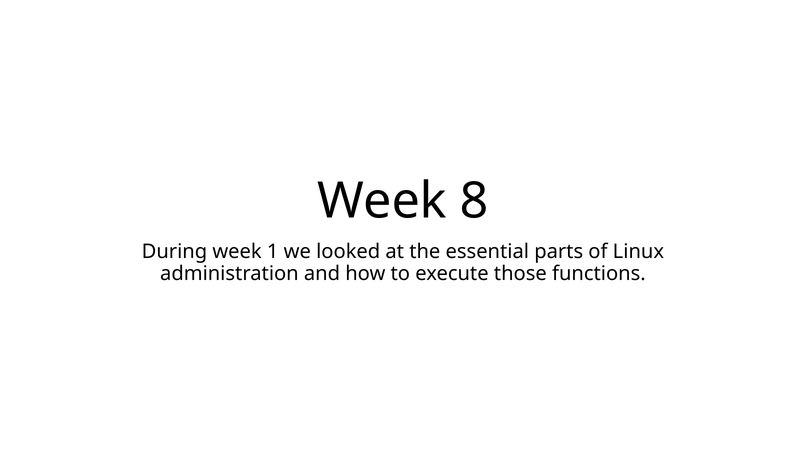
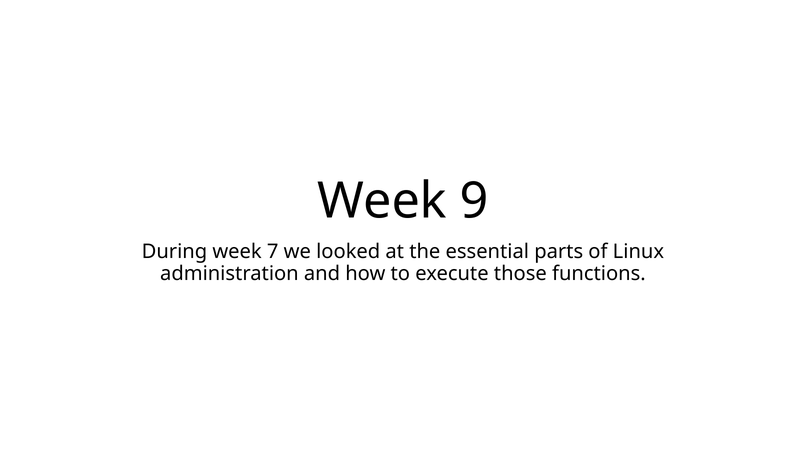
8: 8 -> 9
1: 1 -> 7
